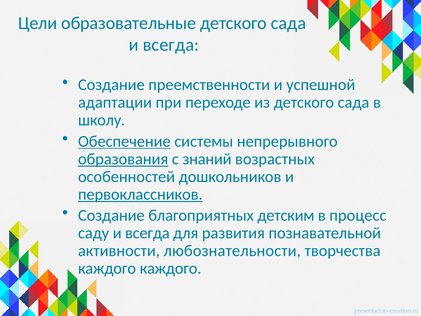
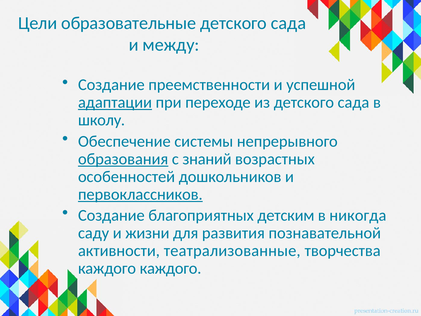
всегда at (171, 45): всегда -> между
адаптации underline: none -> present
Обеспечение underline: present -> none
процесс: процесс -> никогда
саду и всегда: всегда -> жизни
любознательности: любознательности -> театрализованные
